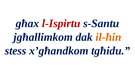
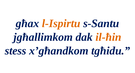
l-Ispirtu colour: red -> orange
